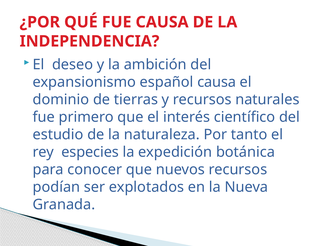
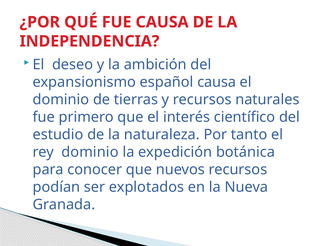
rey especies: especies -> dominio
